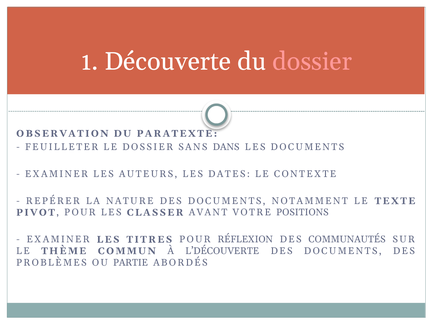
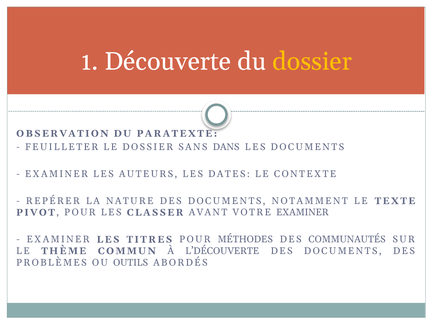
dossier at (312, 61) colour: pink -> yellow
VOTRE POSITIONS: POSITIONS -> EXAMINER
RÉFLEXION: RÉFLEXION -> MÉTHODES
PARTIE: PARTIE -> OUTILS
